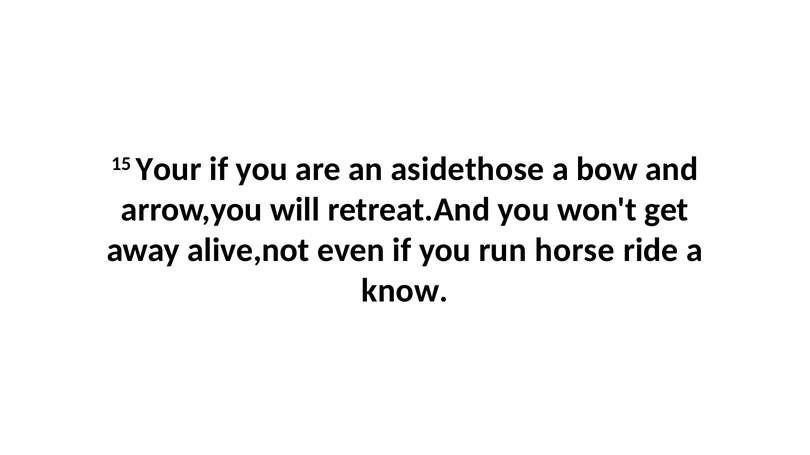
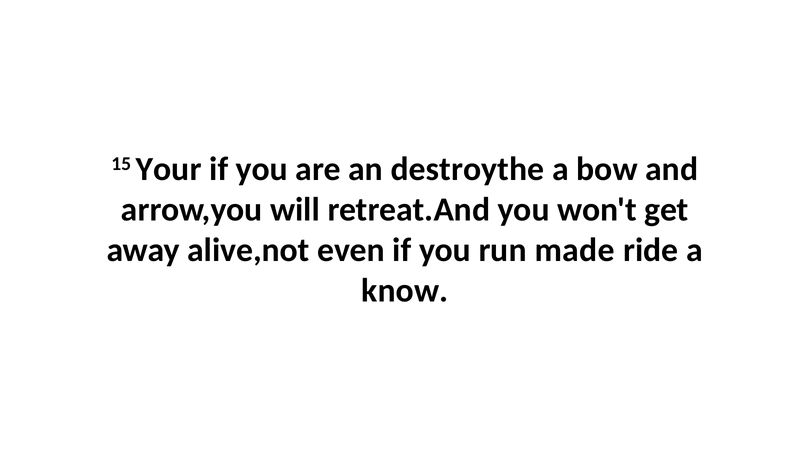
asidethose: asidethose -> destroythe
horse: horse -> made
